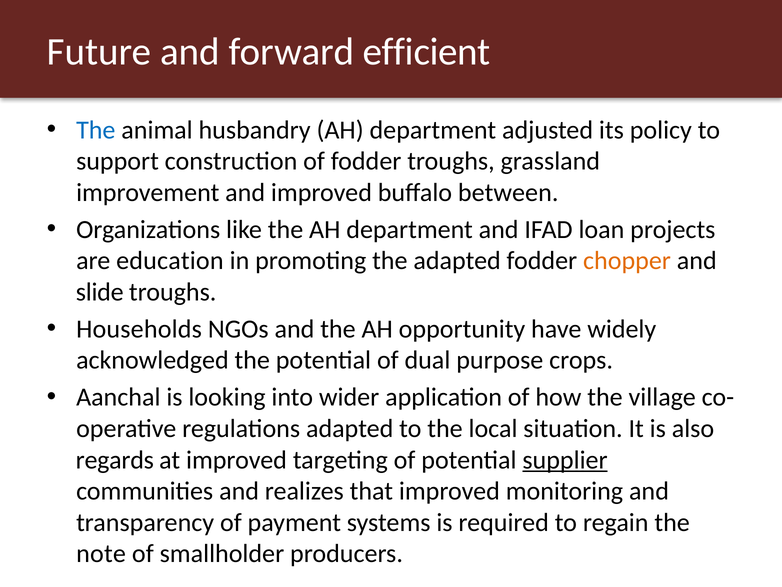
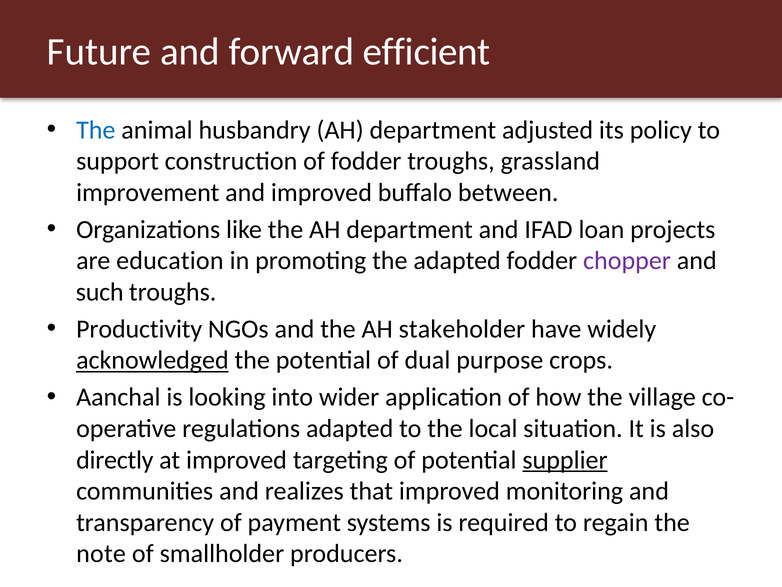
chopper colour: orange -> purple
slide: slide -> such
Households: Households -> Productivity
opportunity: opportunity -> stakeholder
acknowledged underline: none -> present
regards: regards -> directly
